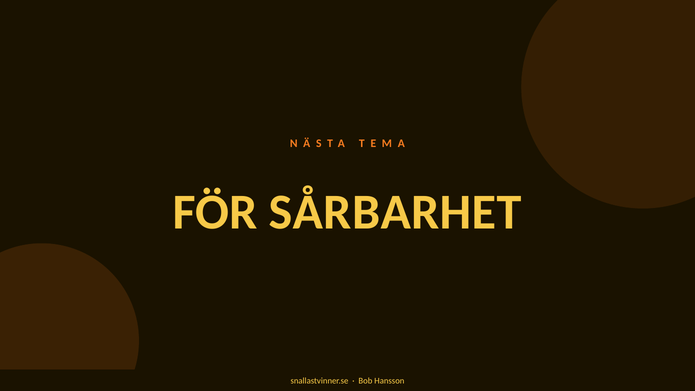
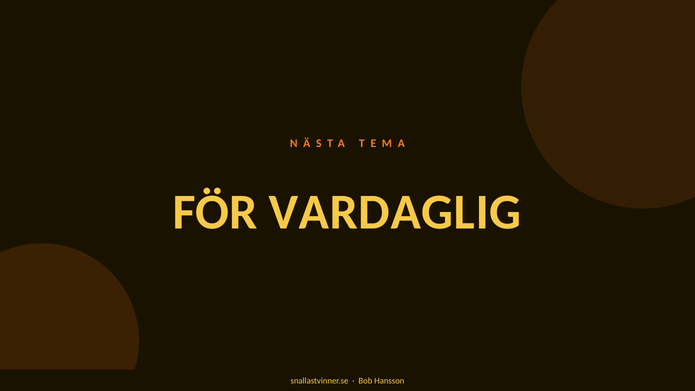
SÅRBARHET: SÅRBARHET -> VARDAGLIG
